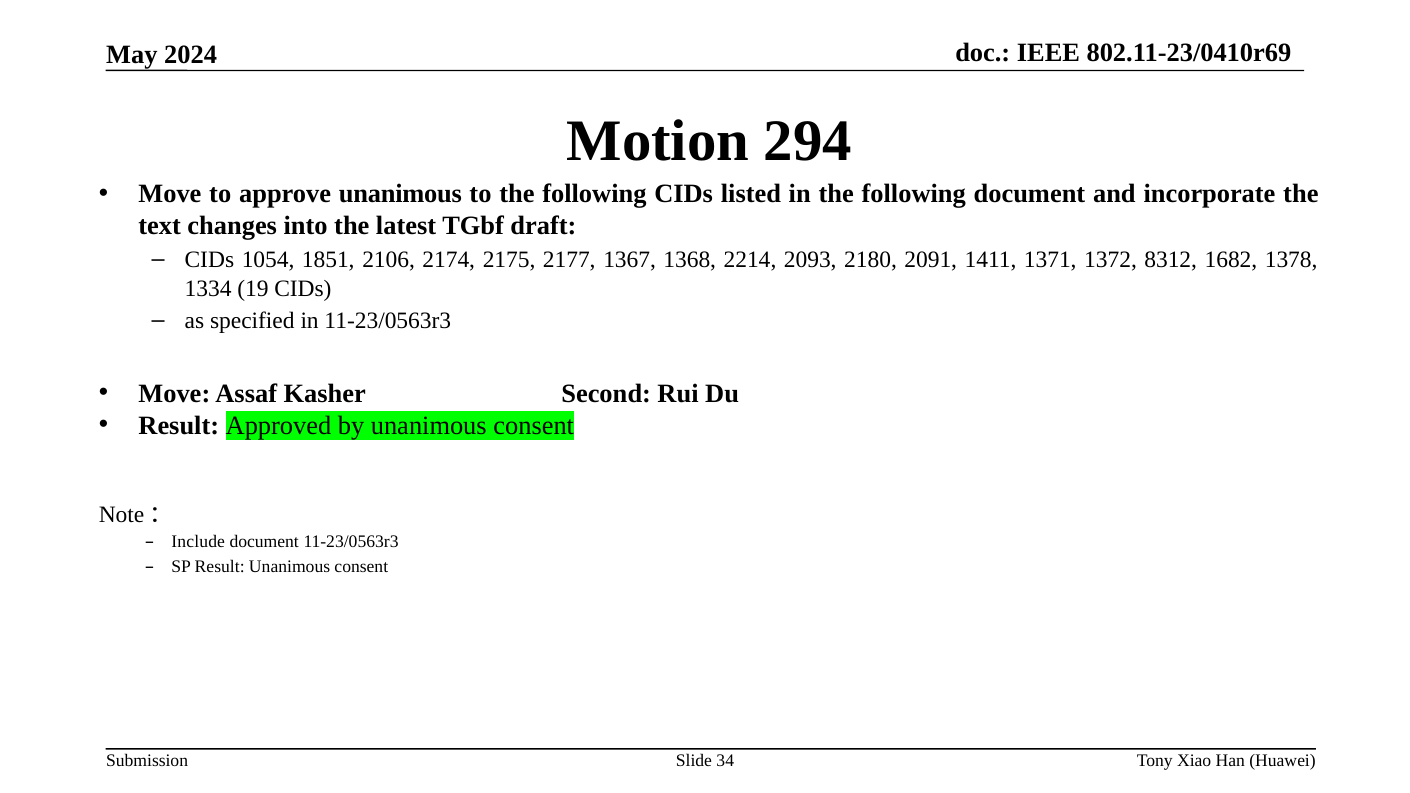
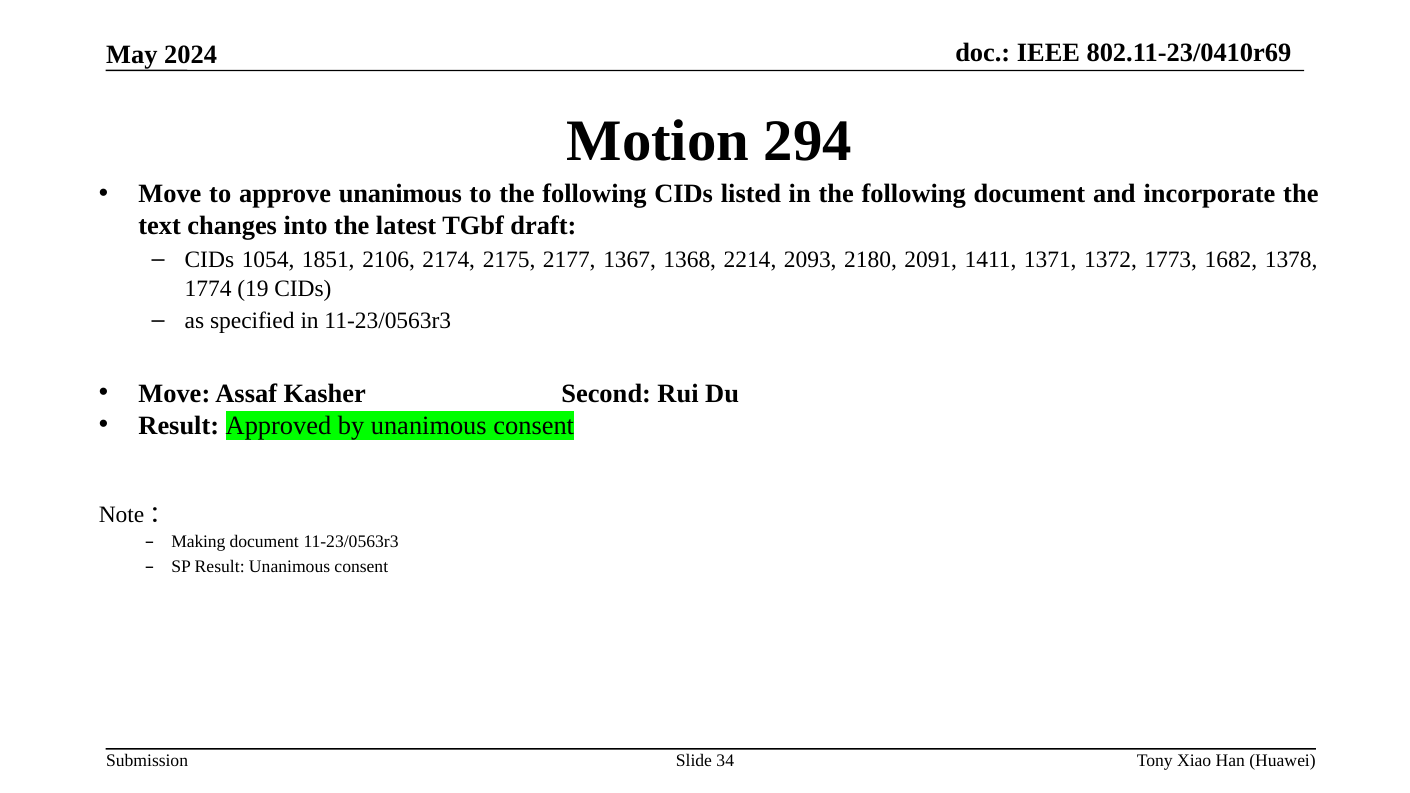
8312: 8312 -> 1773
1334: 1334 -> 1774
Include: Include -> Making
